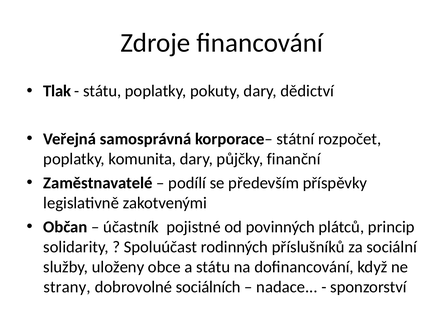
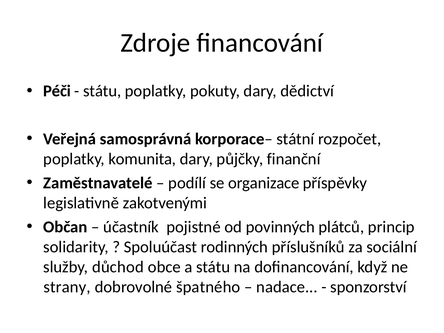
Tlak: Tlak -> Péči
především: především -> organizace
uloženy: uloženy -> důchod
sociálních: sociálních -> špatného
